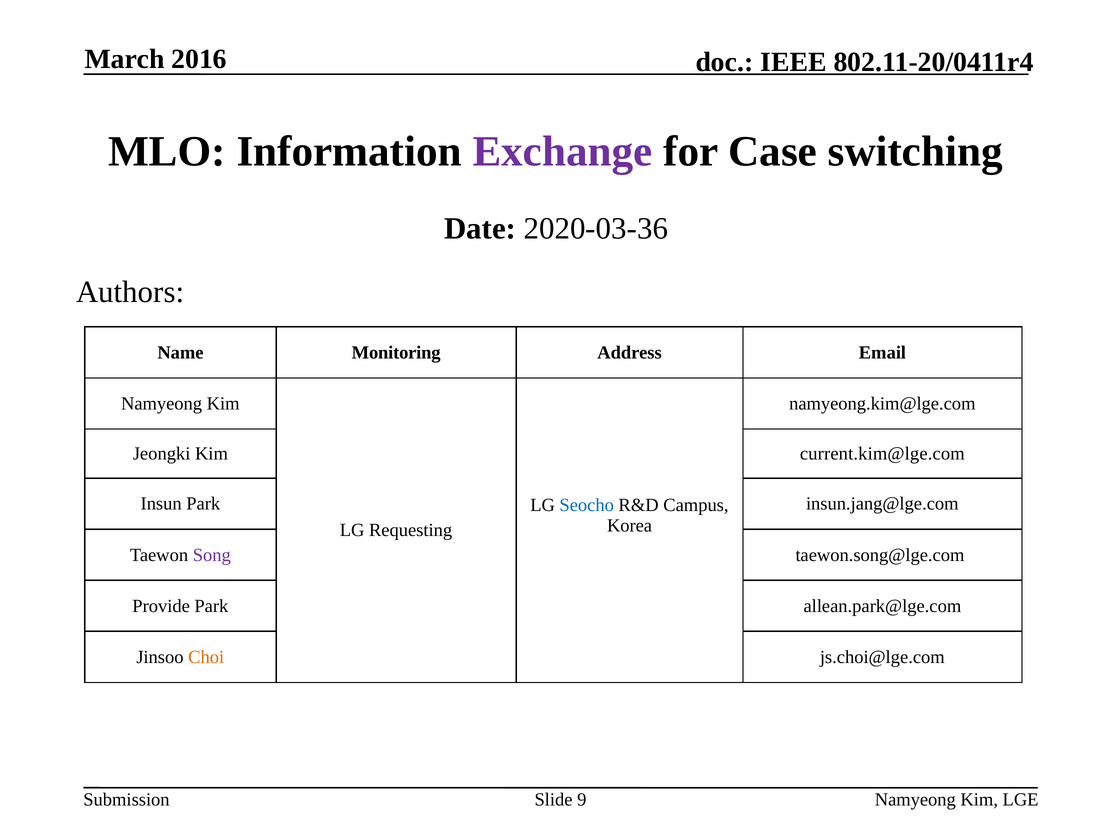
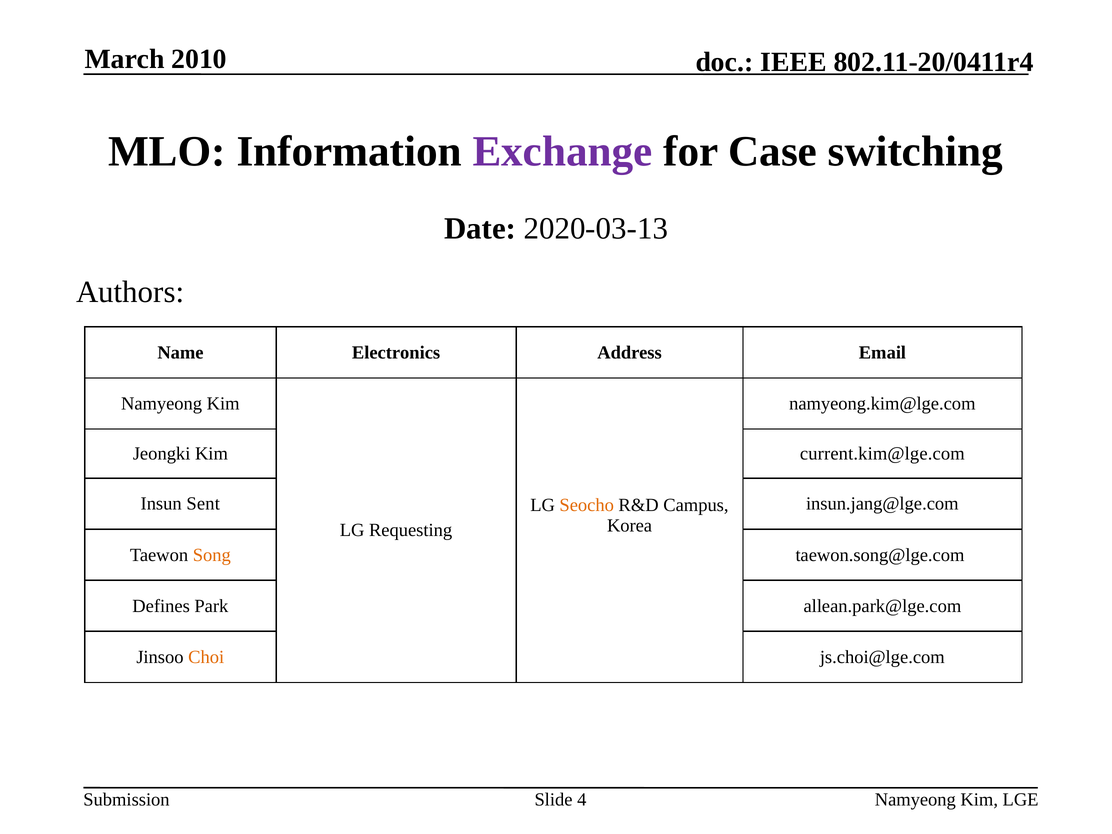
2016: 2016 -> 2010
2020-03-36: 2020-03-36 -> 2020-03-13
Monitoring: Monitoring -> Electronics
Insun Park: Park -> Sent
Seocho colour: blue -> orange
Song colour: purple -> orange
Provide: Provide -> Defines
9: 9 -> 4
